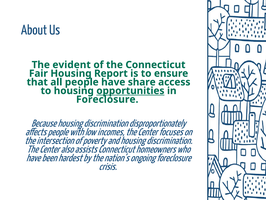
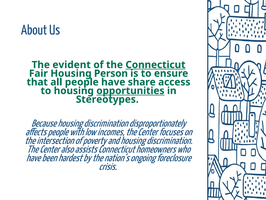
Connecticut at (155, 65) underline: none -> present
Report: Report -> Person
Foreclosure at (107, 99): Foreclosure -> Stereotypes
